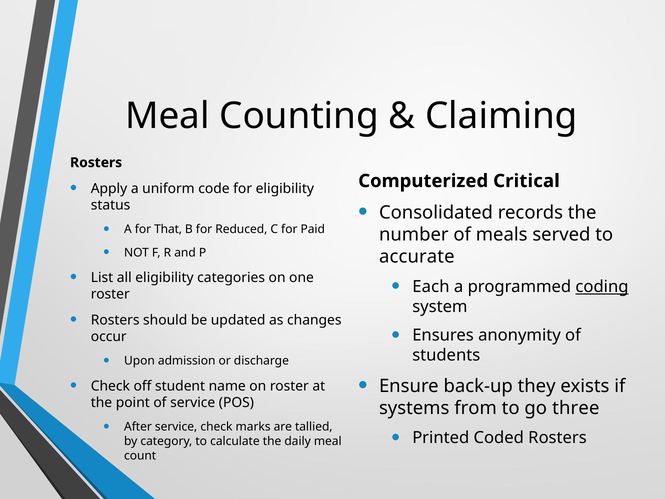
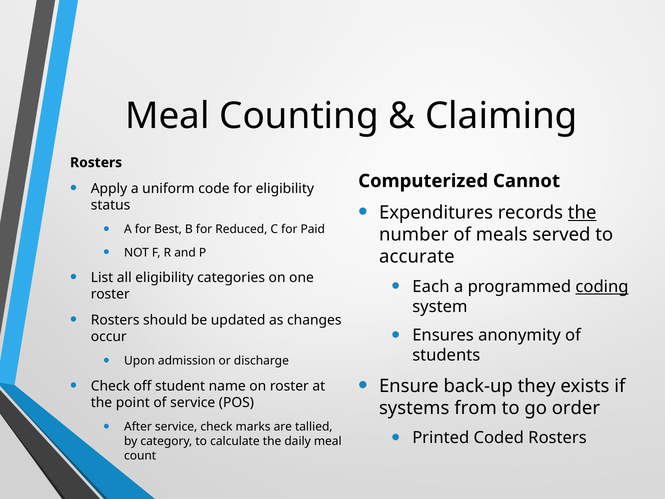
Critical: Critical -> Cannot
Consolidated: Consolidated -> Expenditures
the at (582, 212) underline: none -> present
That: That -> Best
three: three -> order
